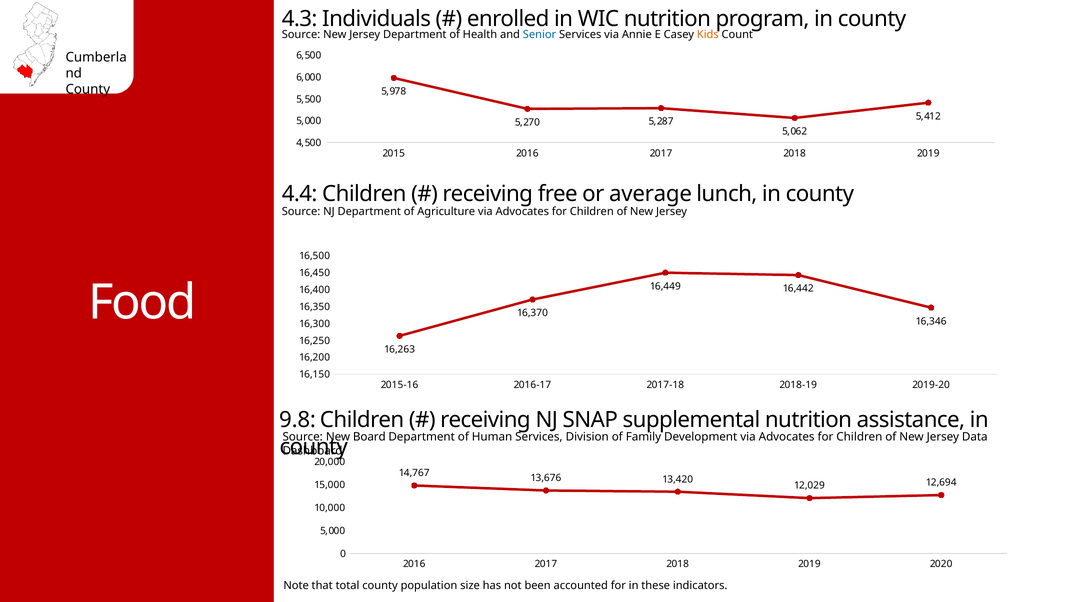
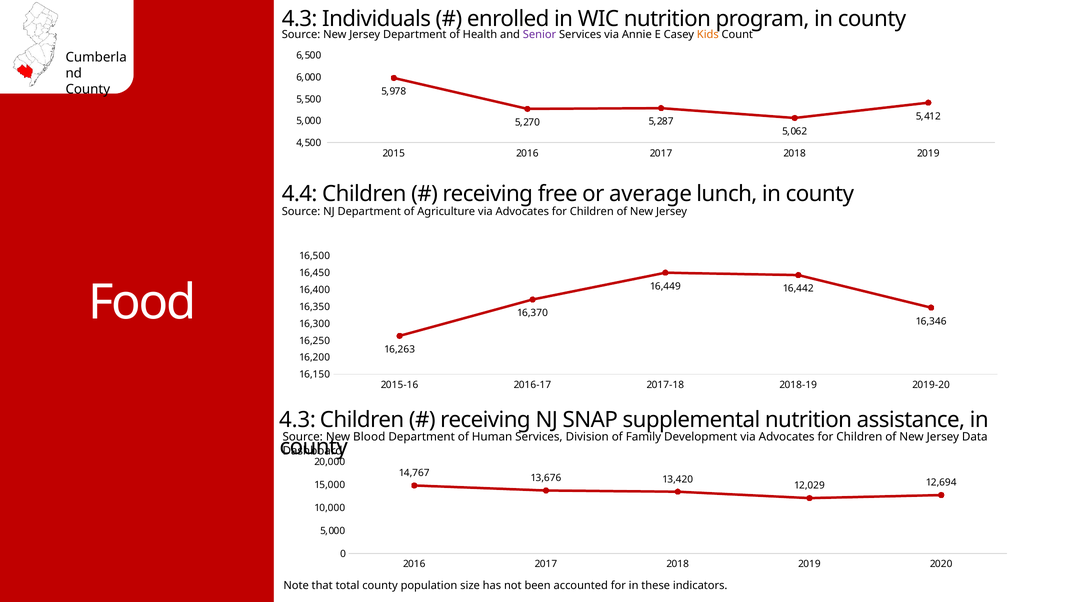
Senior colour: blue -> purple
9.8 at (297, 420): 9.8 -> 4.3
Board: Board -> Blood
